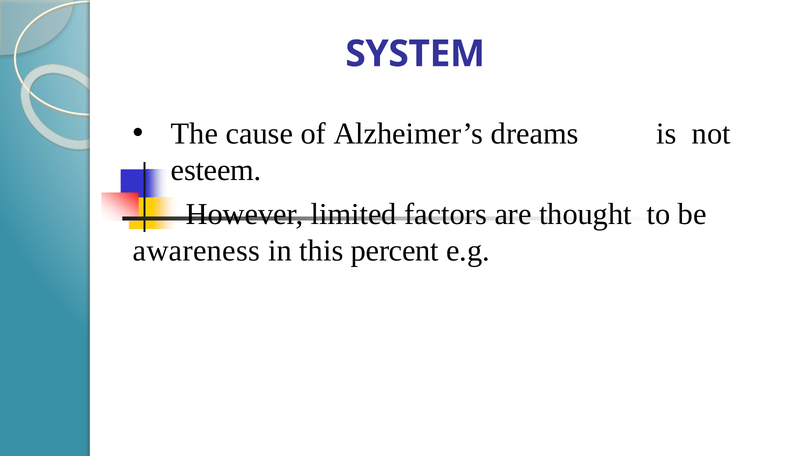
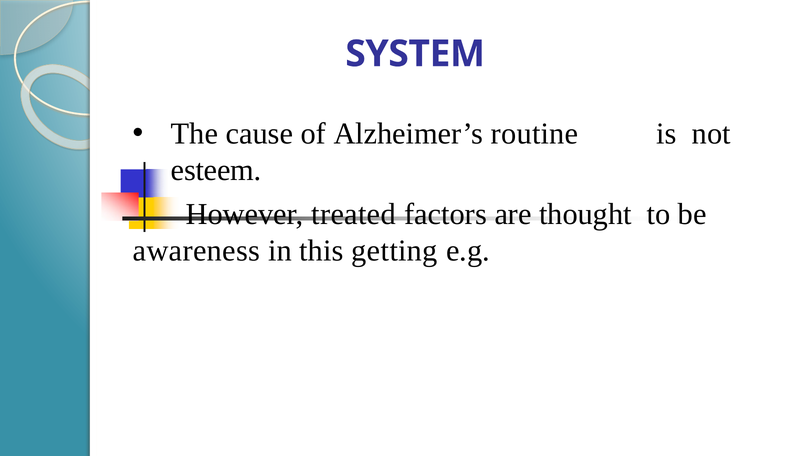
dreams: dreams -> routine
limited: limited -> treated
percent: percent -> getting
